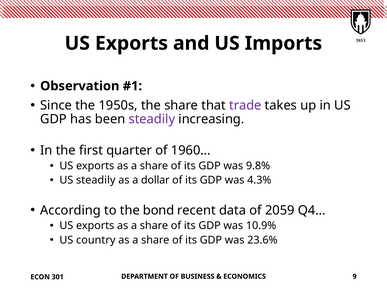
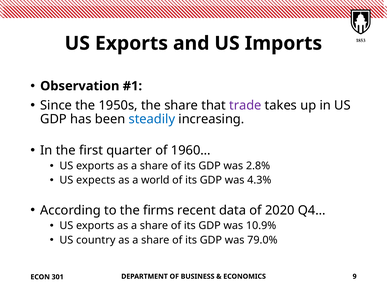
steadily at (152, 119) colour: purple -> blue
9.8%: 9.8% -> 2.8%
US steadily: steadily -> expects
dollar: dollar -> world
bond: bond -> firms
2059: 2059 -> 2020
23.6%: 23.6% -> 79.0%
